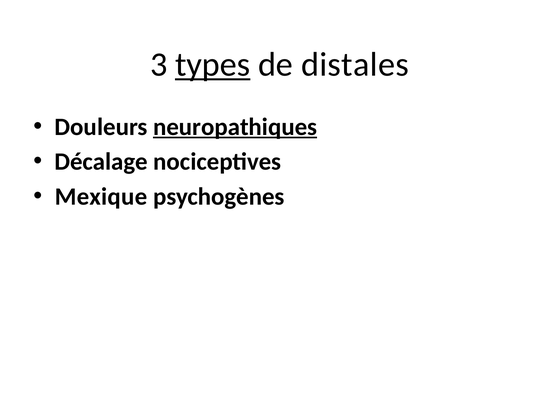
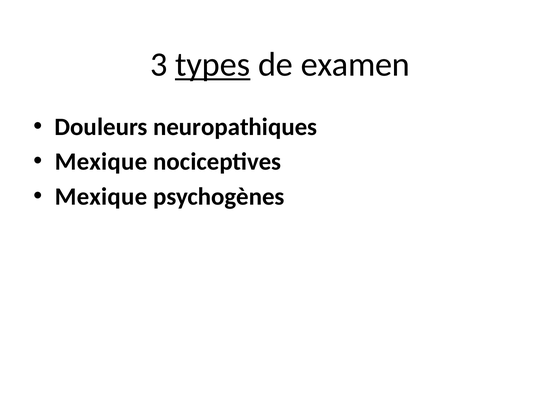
distales: distales -> examen
neuropathiques underline: present -> none
Décalage at (101, 162): Décalage -> Mexique
